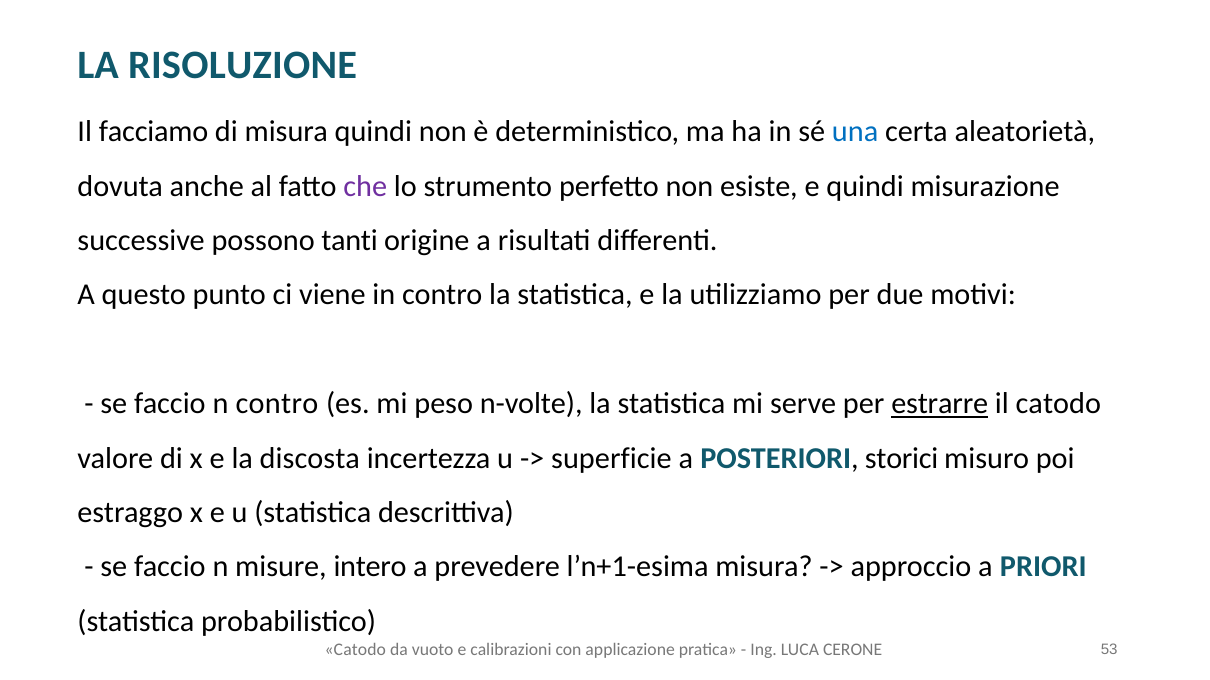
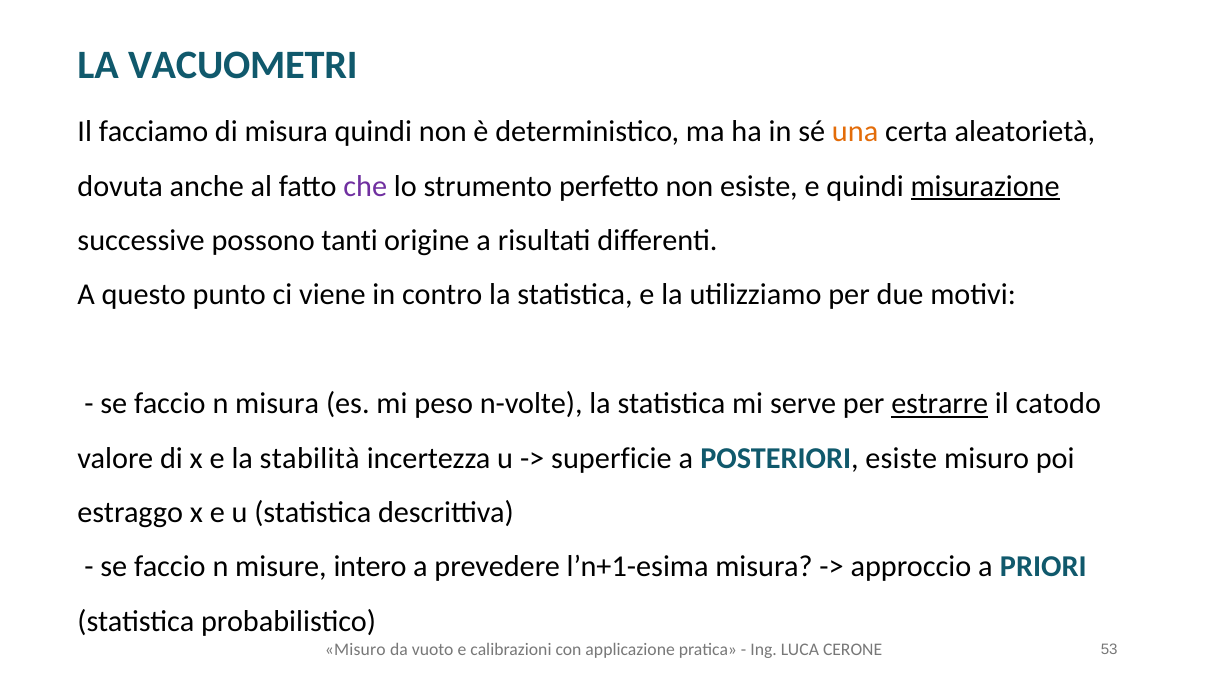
RISOLUZIONE: RISOLUZIONE -> VACUOMETRI
una colour: blue -> orange
misurazione underline: none -> present
n contro: contro -> misura
discosta: discosta -> stabilità
POSTERIORI storici: storici -> esiste
Catodo at (355, 650): Catodo -> Misuro
